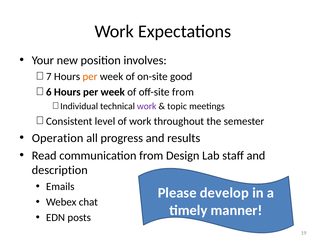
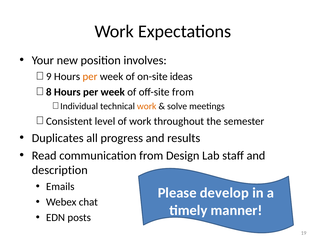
7: 7 -> 9
good: good -> ideas
6: 6 -> 8
work at (147, 107) colour: purple -> orange
topic: topic -> solve
Operation: Operation -> Duplicates
